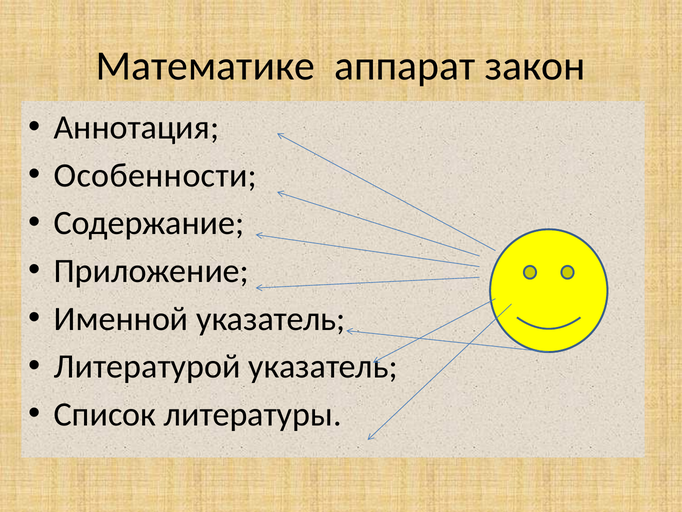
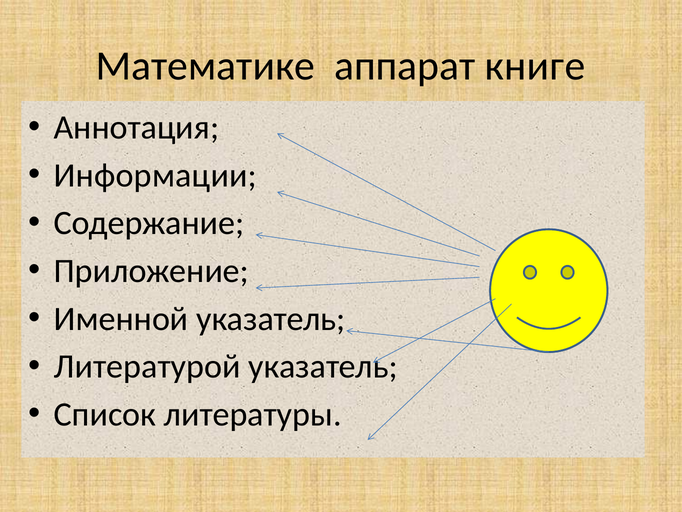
закон: закон -> книге
Особенности: Особенности -> Информации
